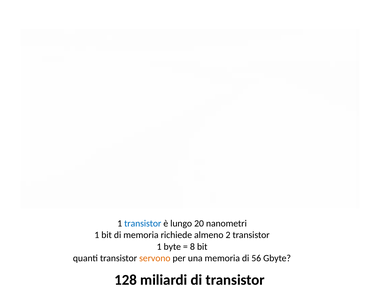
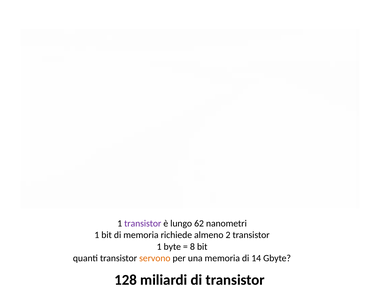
transistor at (143, 223) colour: blue -> purple
20: 20 -> 62
56: 56 -> 14
